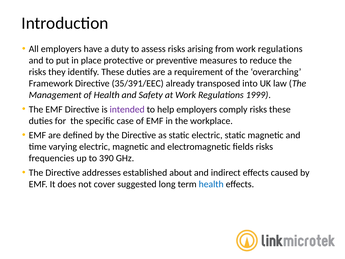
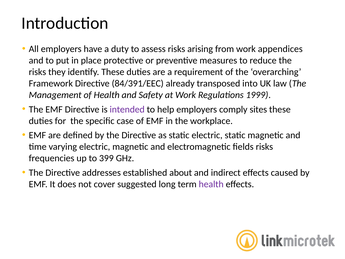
from work regulations: regulations -> appendices
35/391/EEC: 35/391/EEC -> 84/391/EEC
comply risks: risks -> sites
390: 390 -> 399
health at (211, 184) colour: blue -> purple
